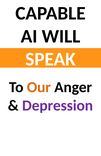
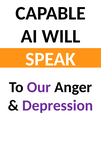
Our colour: orange -> purple
